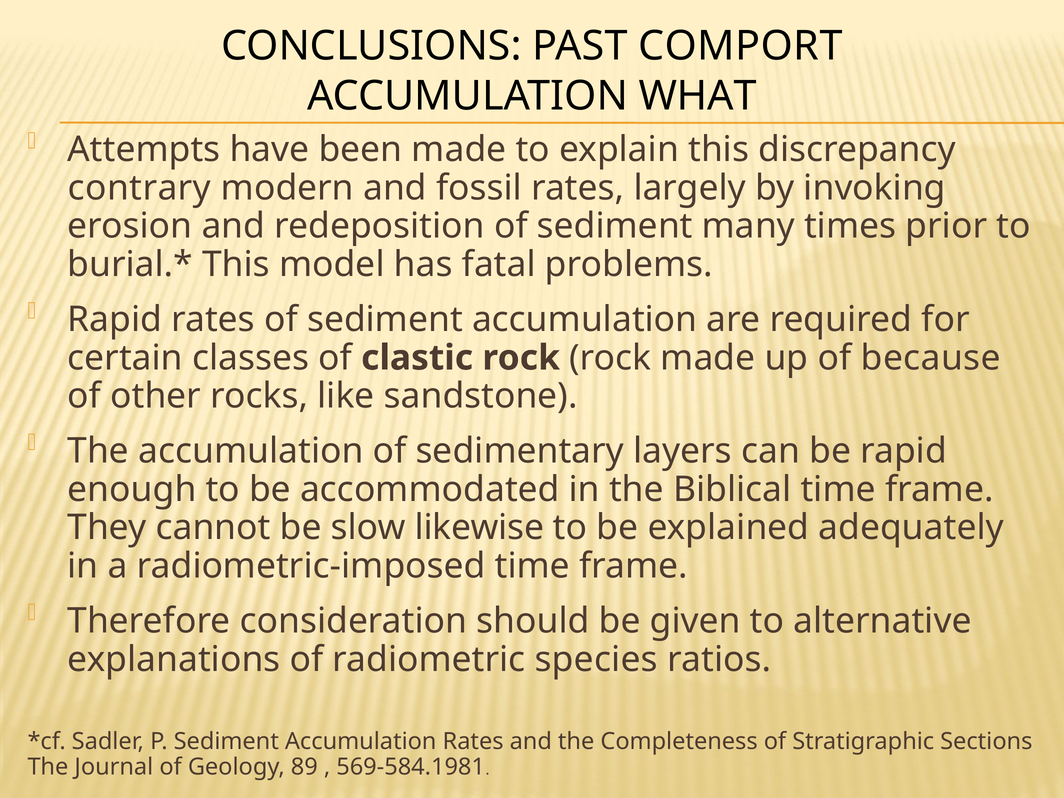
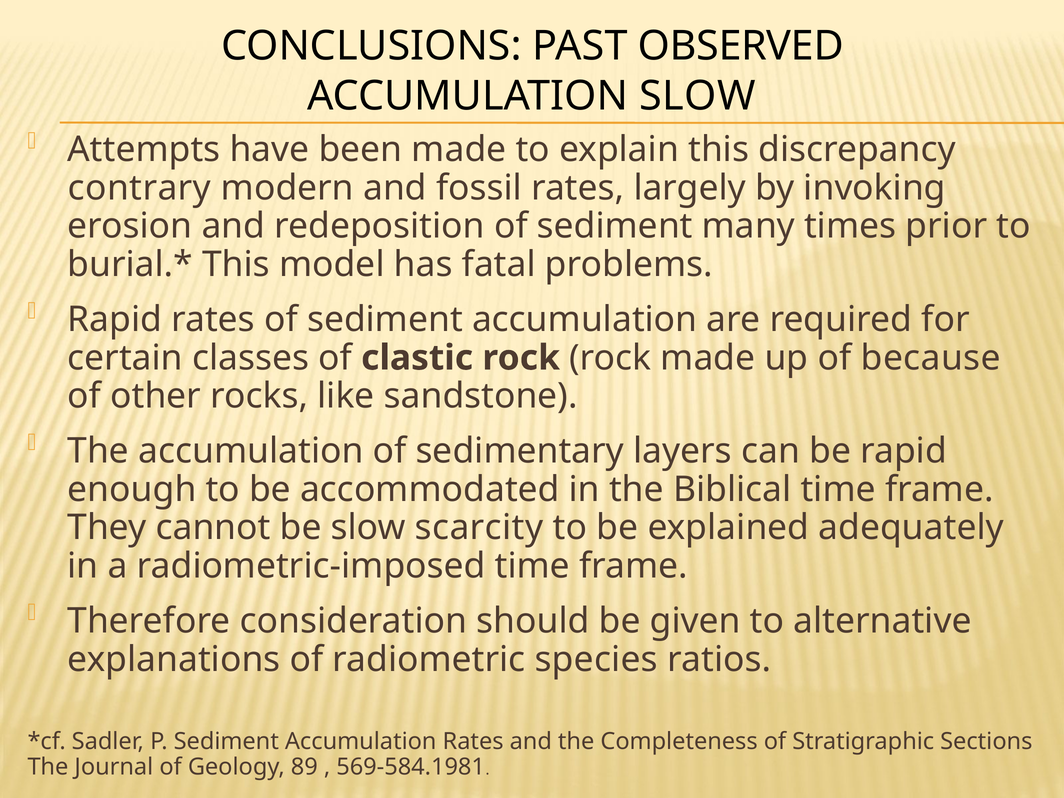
COMPORT: COMPORT -> OBSERVED
ACCUMULATION WHAT: WHAT -> SLOW
likewise: likewise -> scarcity
